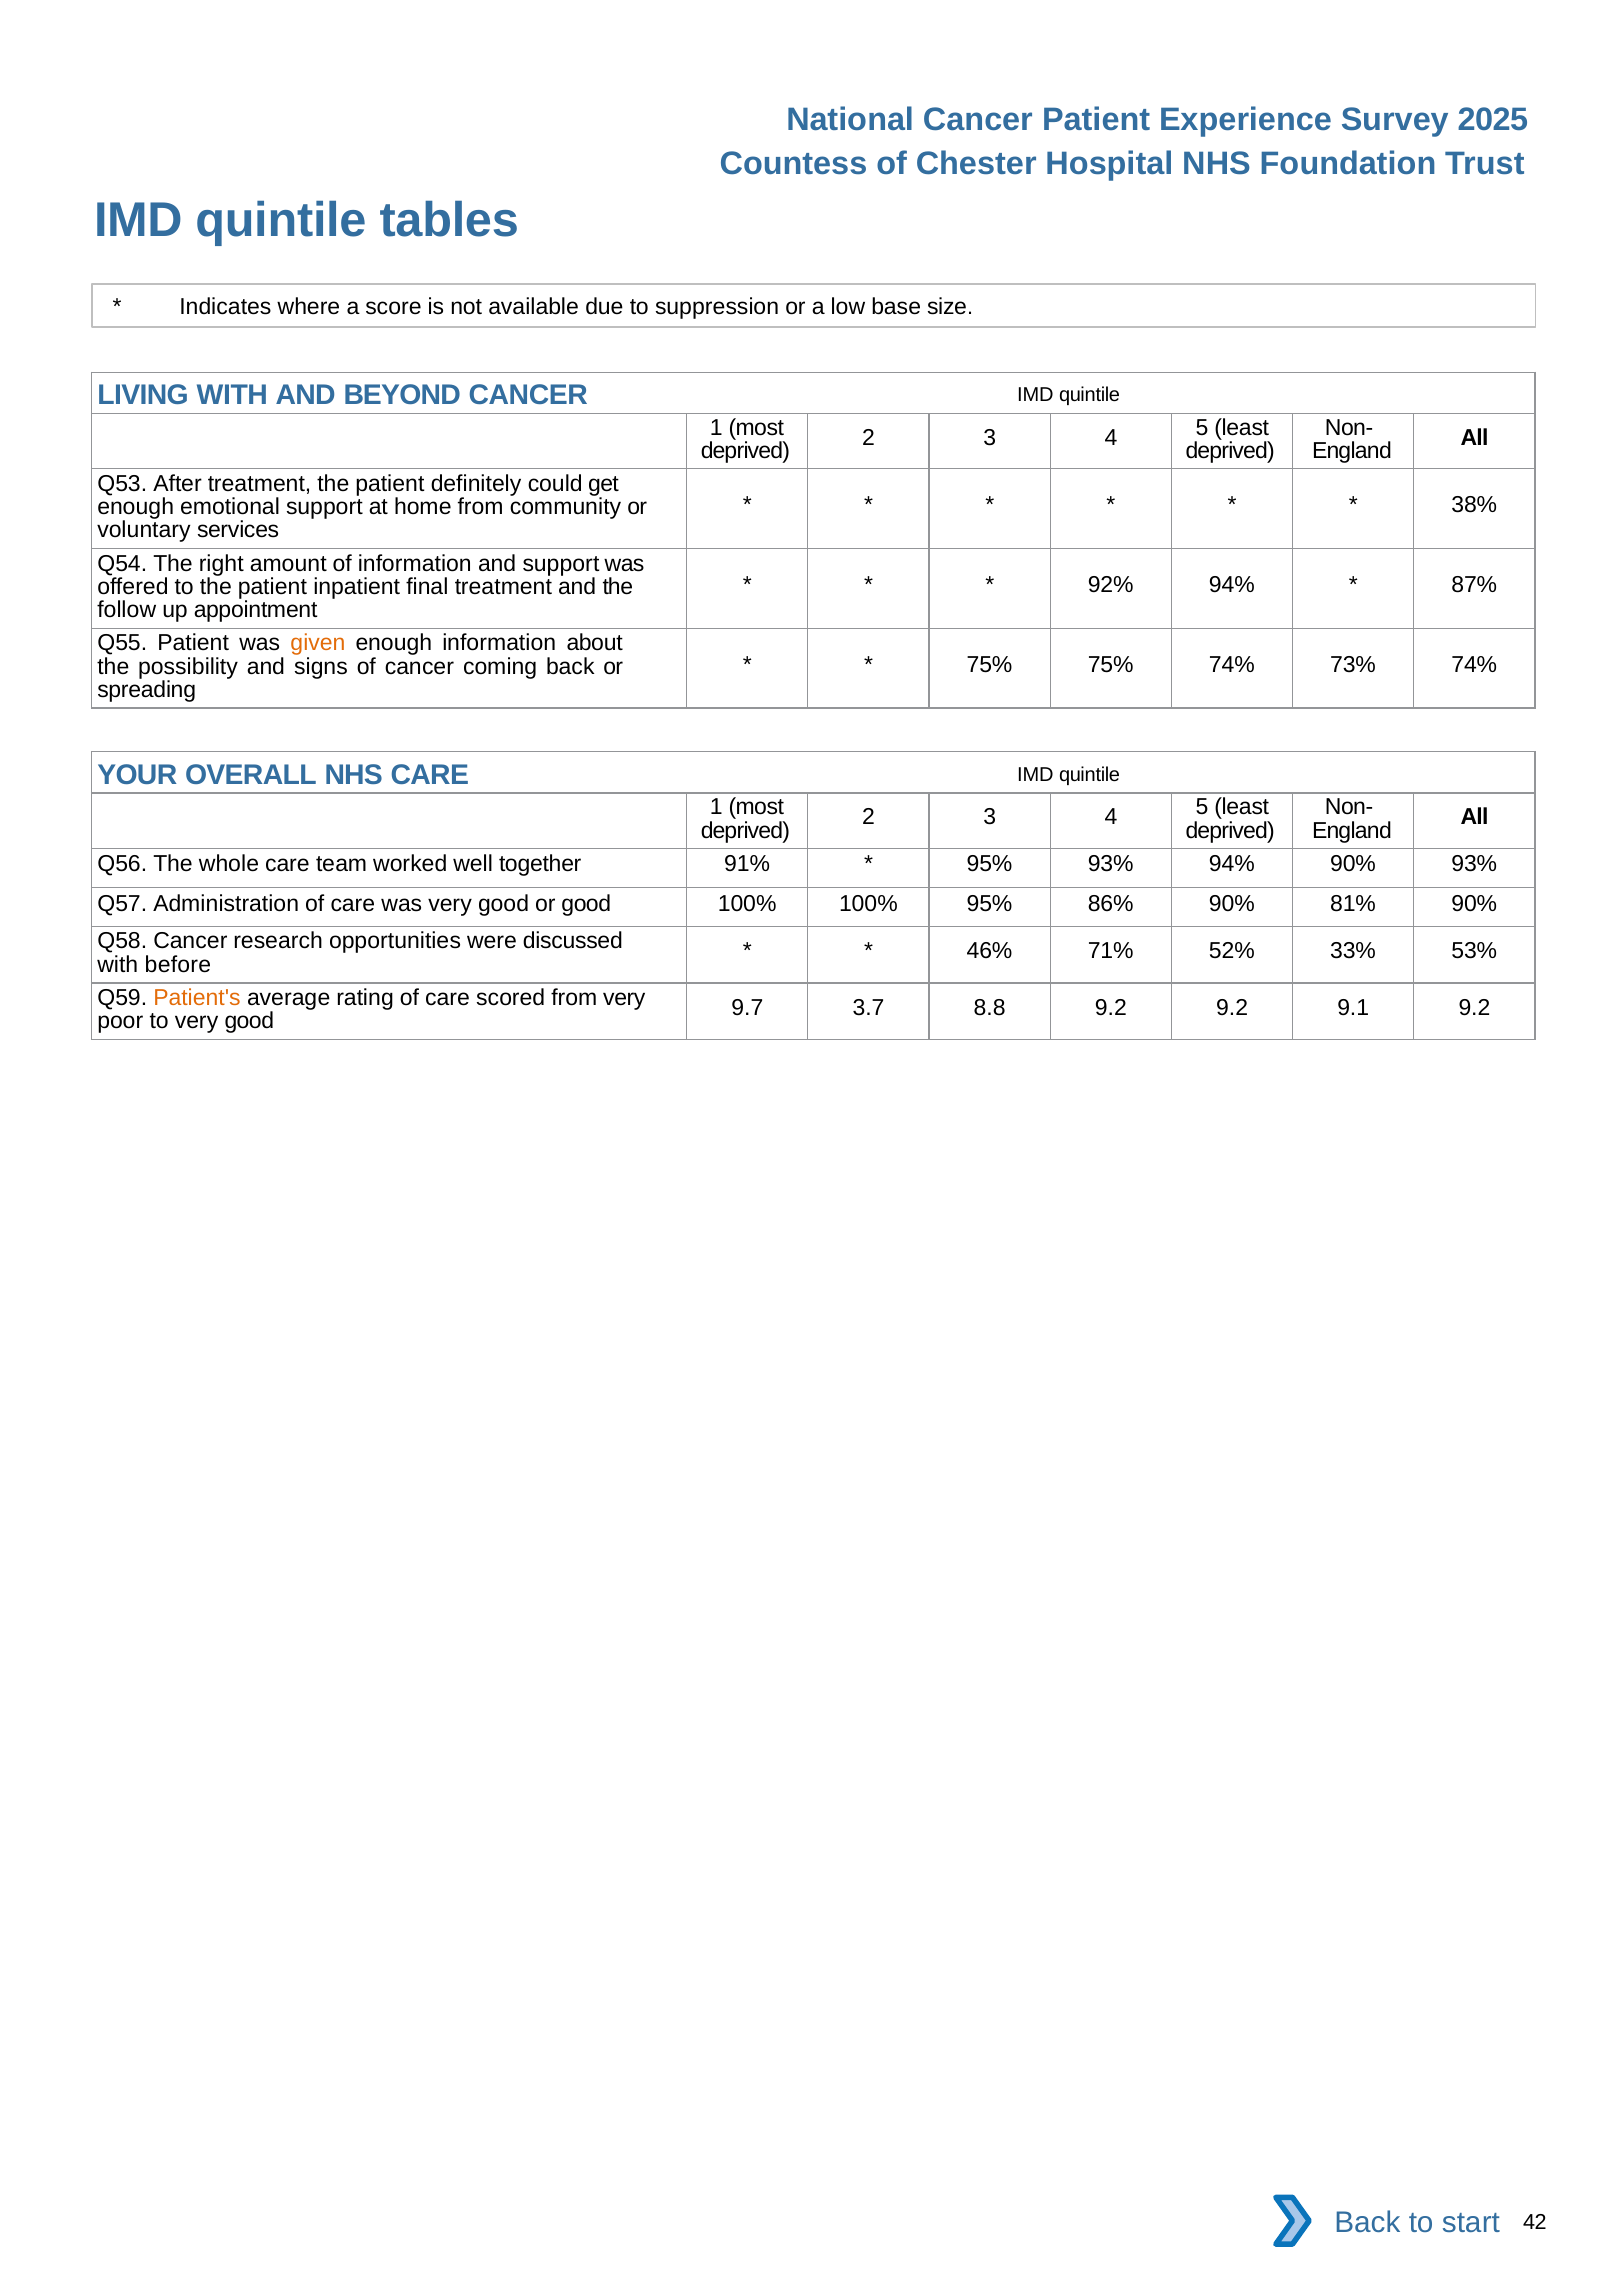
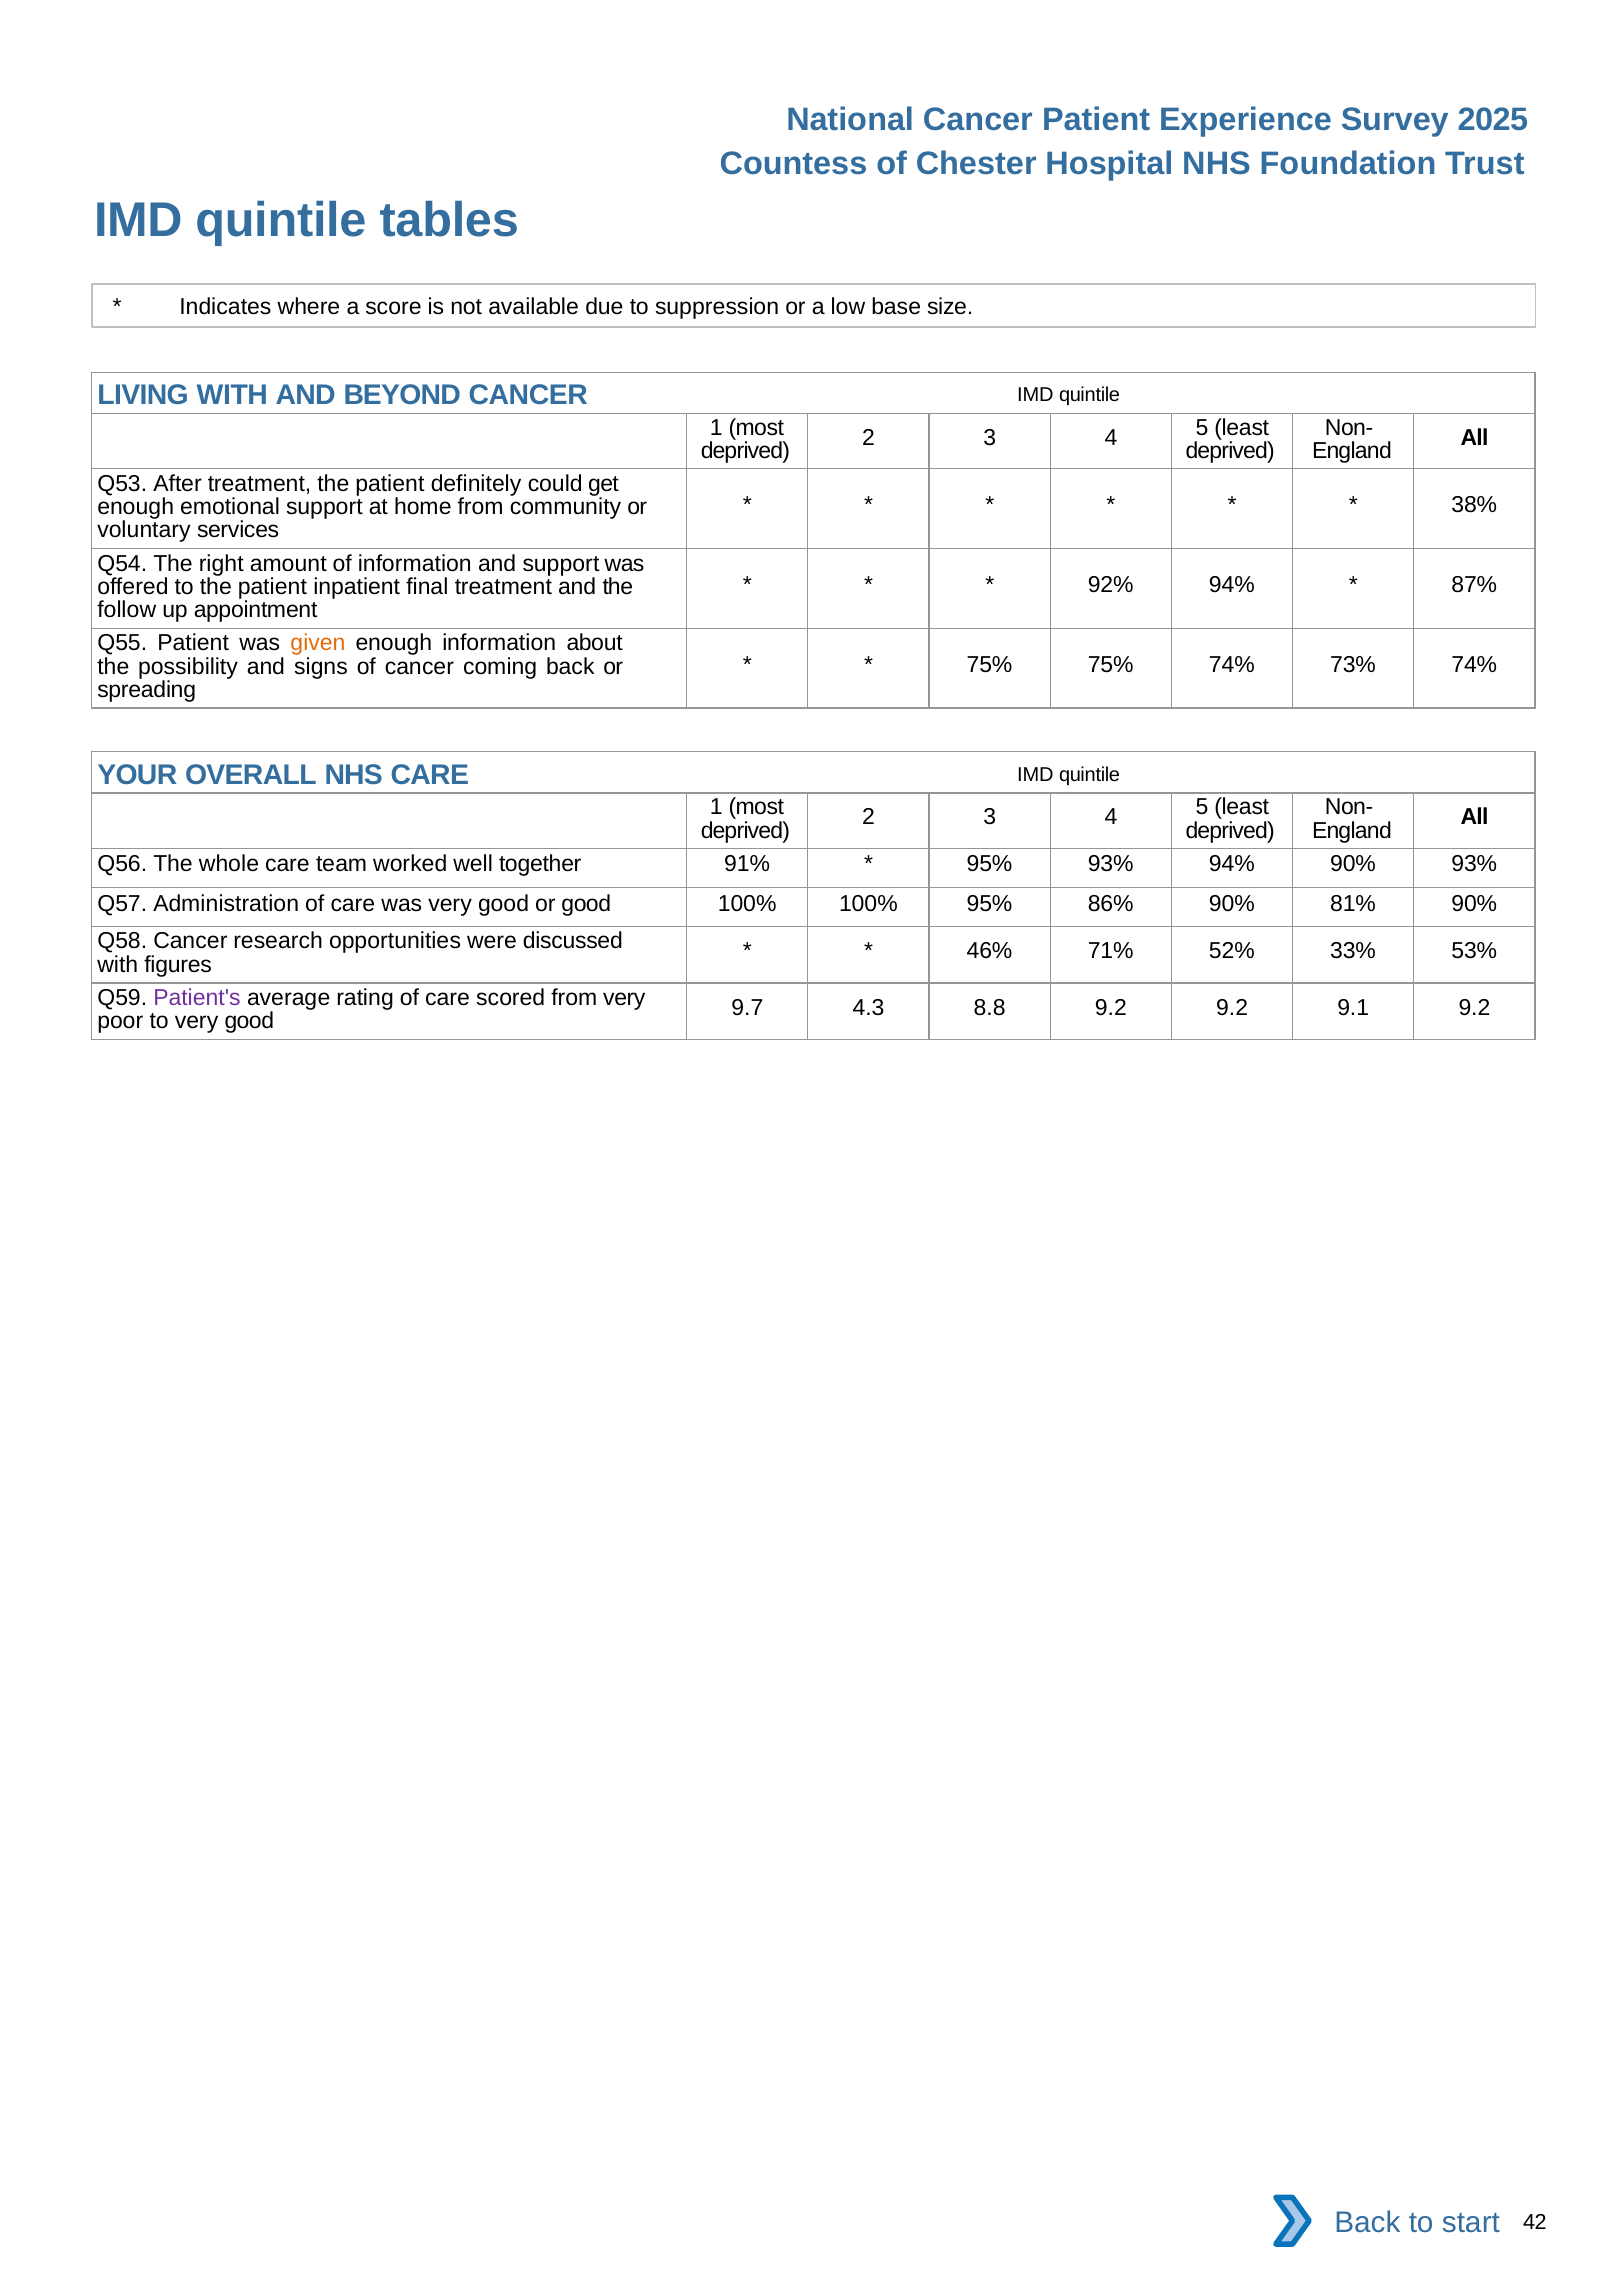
before: before -> figures
Patient's colour: orange -> purple
3.7: 3.7 -> 4.3
